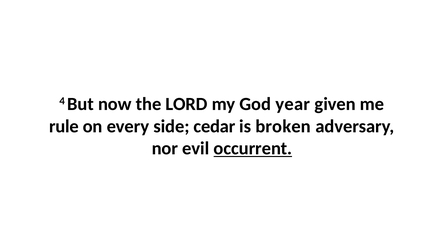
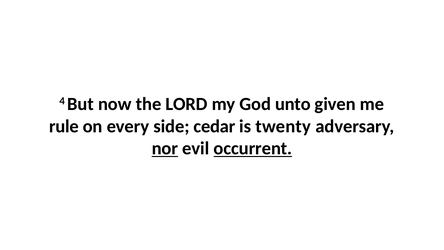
year: year -> unto
broken: broken -> twenty
nor underline: none -> present
